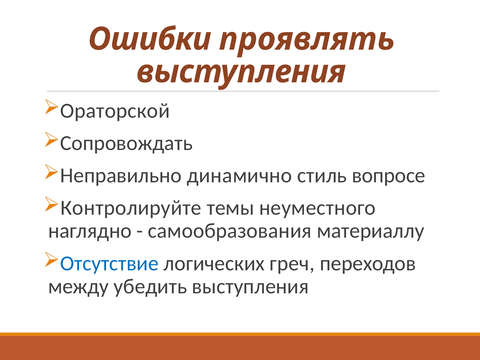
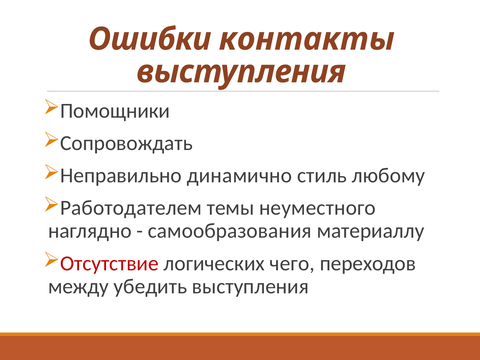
проявлять: проявлять -> контакты
Ораторской: Ораторской -> Помощники
вопросе: вопросе -> любому
Контролируйте: Контролируйте -> Работодателем
Отсутствие colour: blue -> red
греч: греч -> чего
